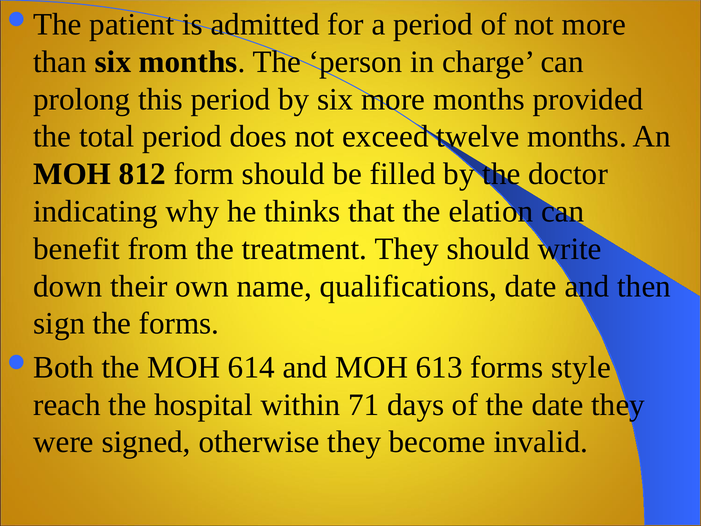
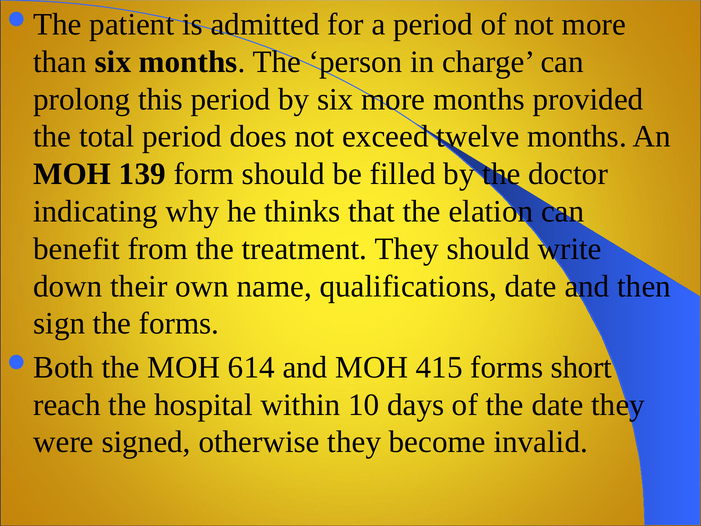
812: 812 -> 139
613: 613 -> 415
style: style -> short
71: 71 -> 10
